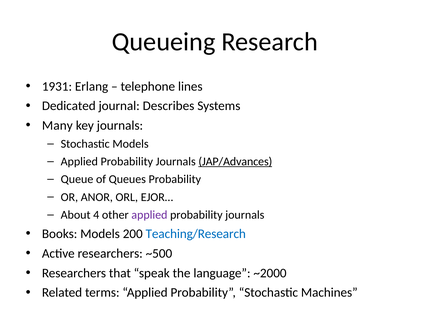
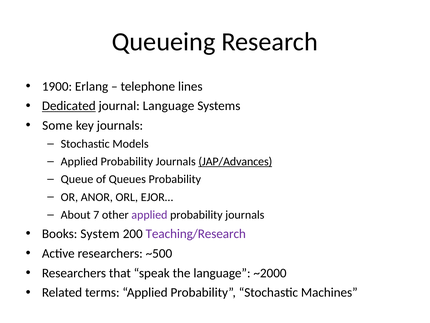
1931: 1931 -> 1900
Dedicated underline: none -> present
journal Describes: Describes -> Language
Many: Many -> Some
4: 4 -> 7
Books Models: Models -> System
Teaching/Research colour: blue -> purple
